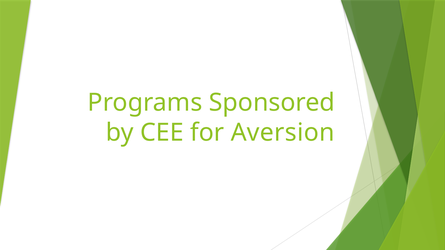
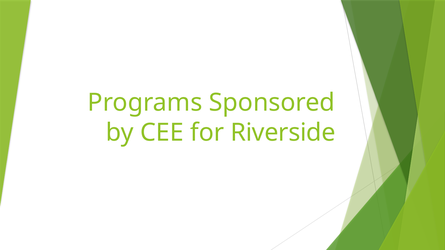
Aversion: Aversion -> Riverside
